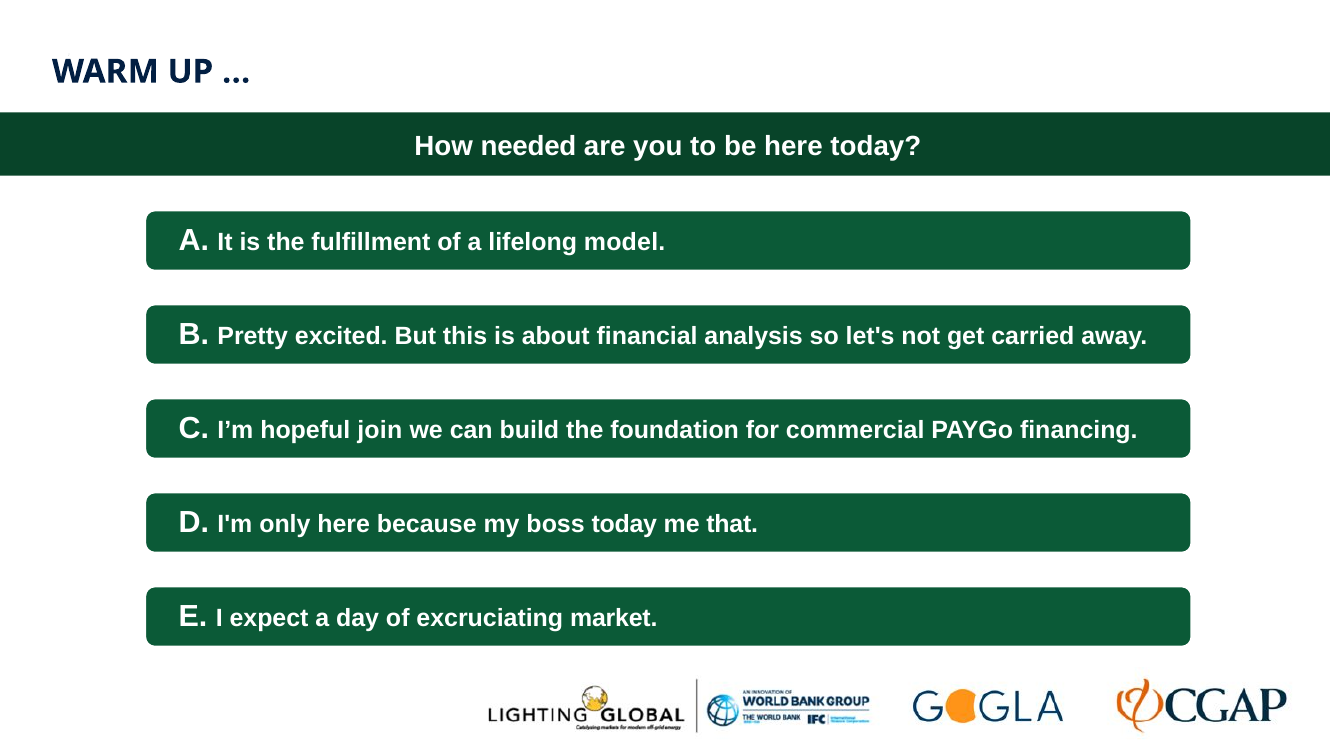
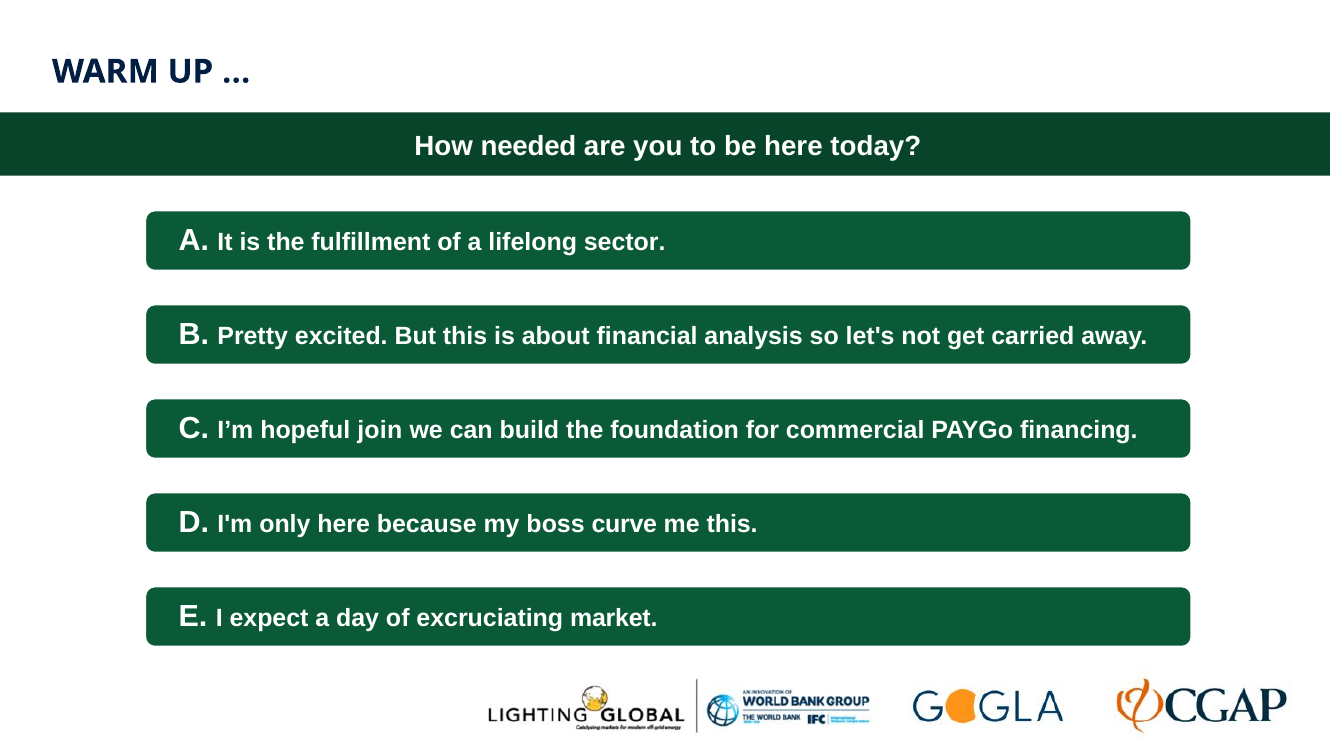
model: model -> sector
boss today: today -> curve
me that: that -> this
